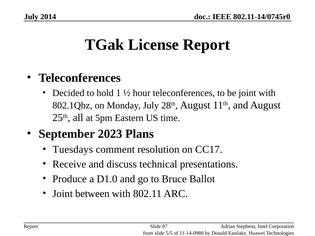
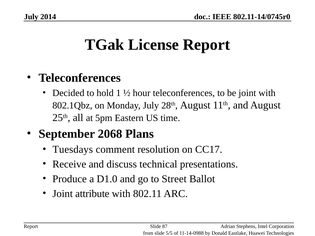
2023: 2023 -> 2068
Bruce: Bruce -> Street
between: between -> attribute
